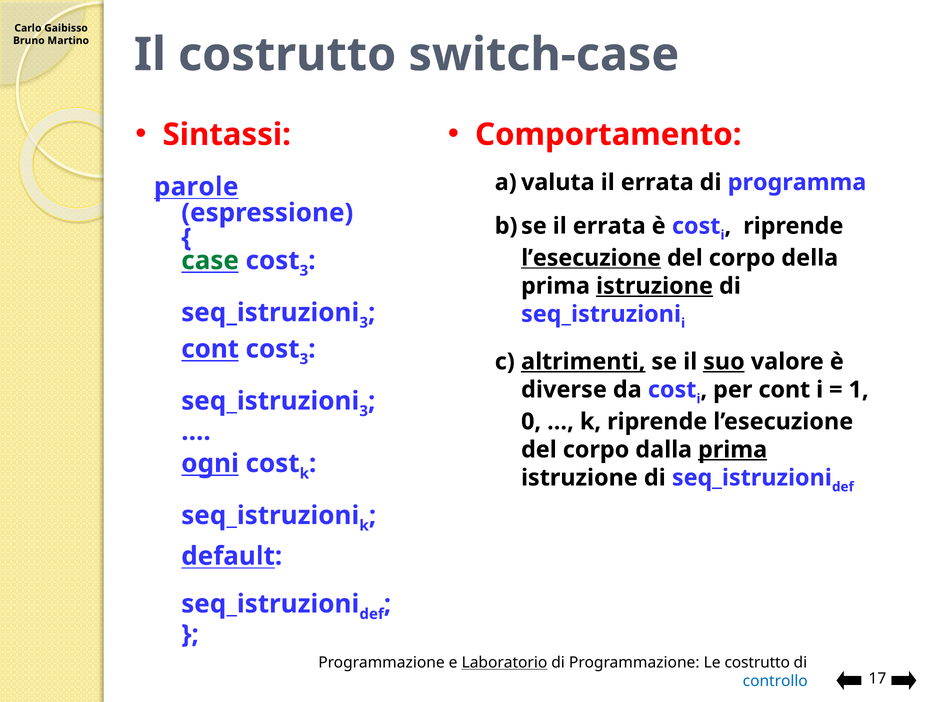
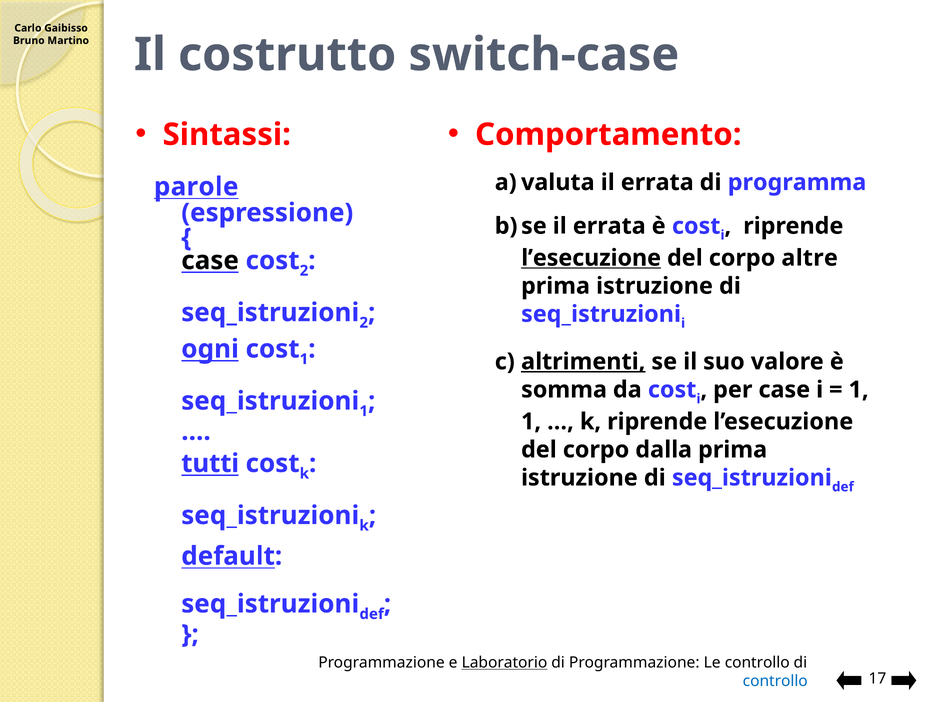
della: della -> altre
case at (210, 261) colour: green -> black
3 at (304, 271): 3 -> 2
istruzione at (654, 286) underline: present -> none
3 at (364, 323): 3 -> 2
cont at (210, 349): cont -> ogni
3 at (304, 359): 3 -> 1
suo underline: present -> none
diverse: diverse -> somma
per cont: cont -> case
3 at (364, 411): 3 -> 1
0 at (531, 422): 0 -> 1
prima at (733, 450) underline: present -> none
ogni: ogni -> tutti
Le costrutto: costrutto -> controllo
